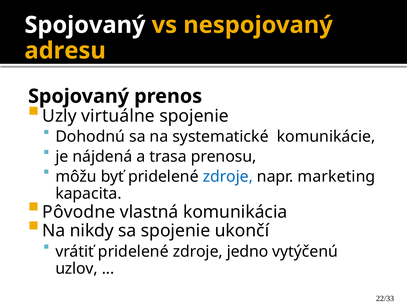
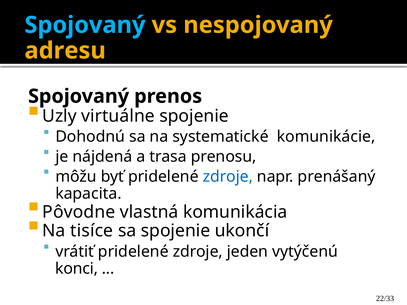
Spojovaný at (85, 25) colour: white -> light blue
marketing: marketing -> prenášaný
nikdy: nikdy -> tisíce
jedno: jedno -> jeden
uzlov: uzlov -> konci
